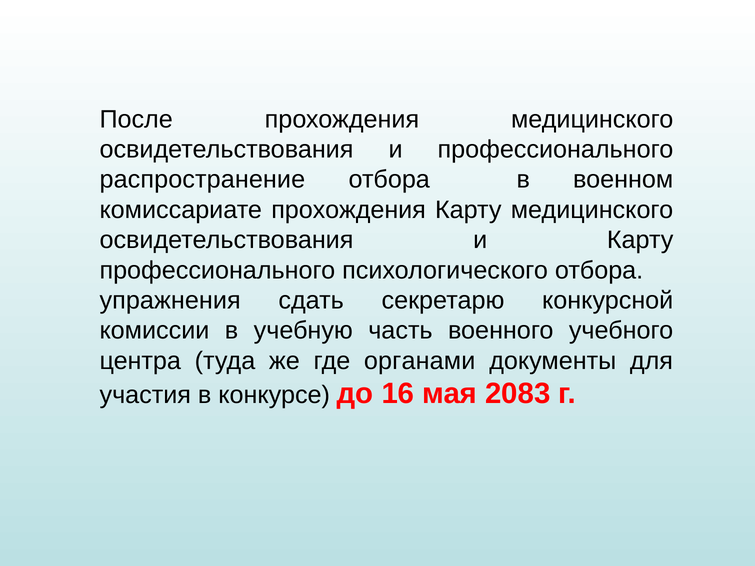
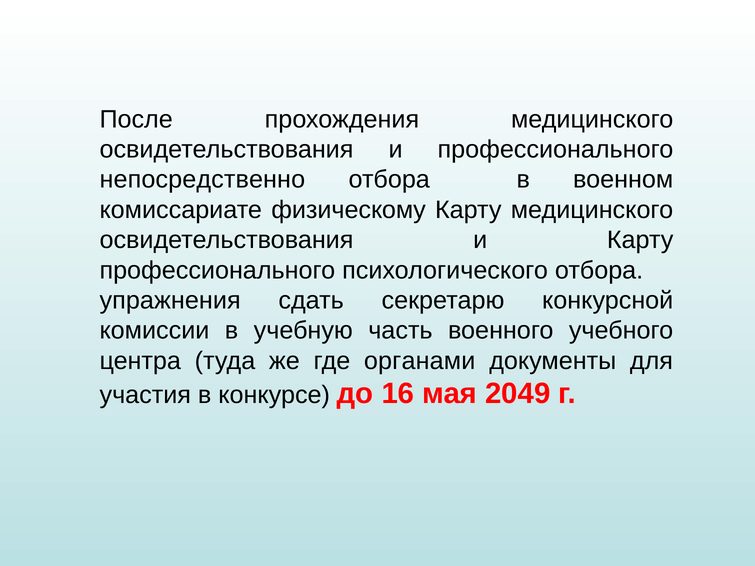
распространение: распространение -> непосредственно
комиссариате прохождения: прохождения -> физическому
2083: 2083 -> 2049
